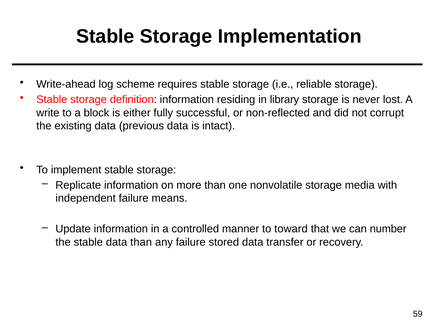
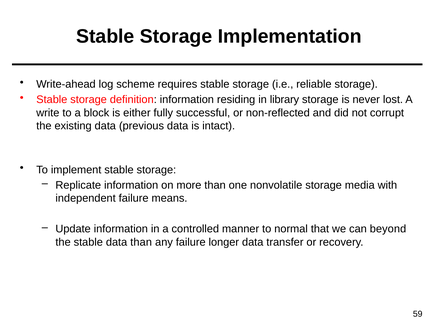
toward: toward -> normal
number: number -> beyond
stored: stored -> longer
